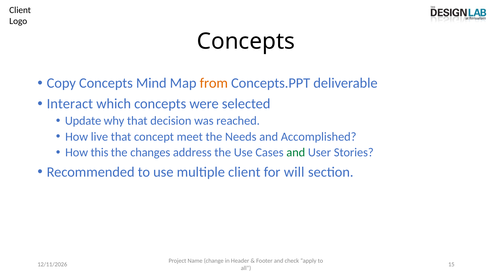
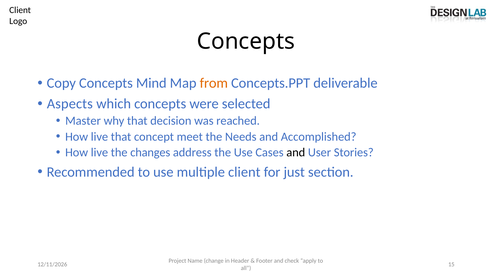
Interact: Interact -> Aspects
Update: Update -> Master
this at (100, 152): this -> live
and at (296, 152) colour: green -> black
will: will -> just
